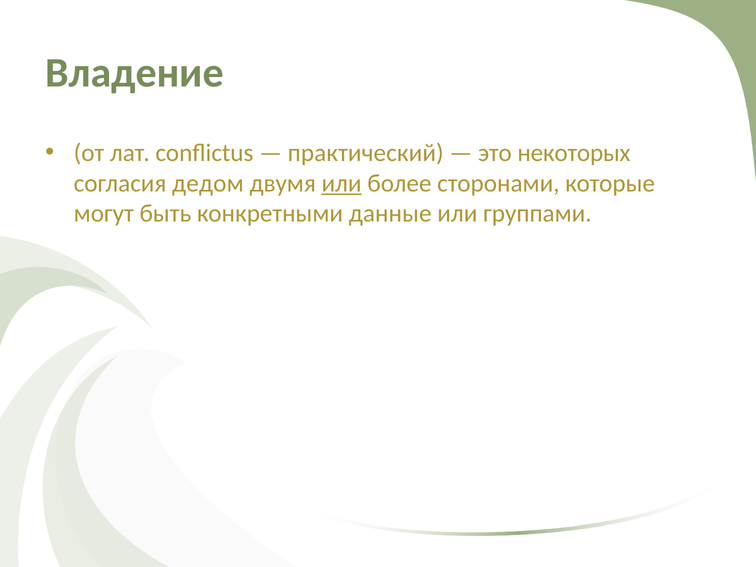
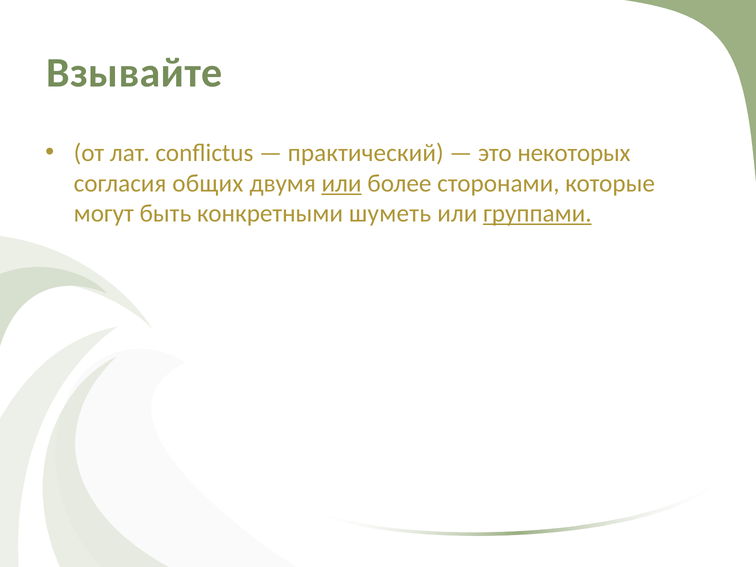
Владение: Владение -> Взывайте
дедом: дедом -> общих
данные: данные -> шуметь
группами underline: none -> present
